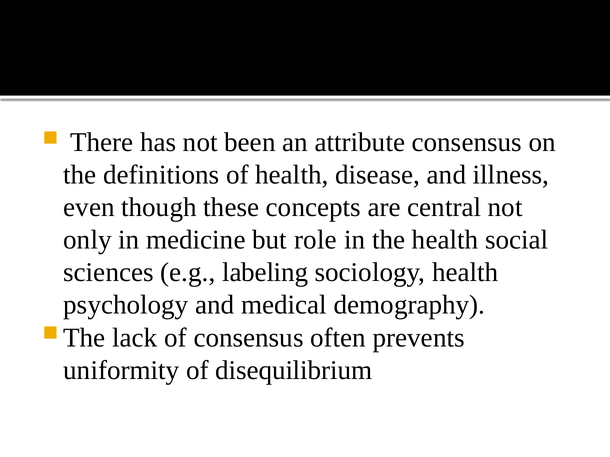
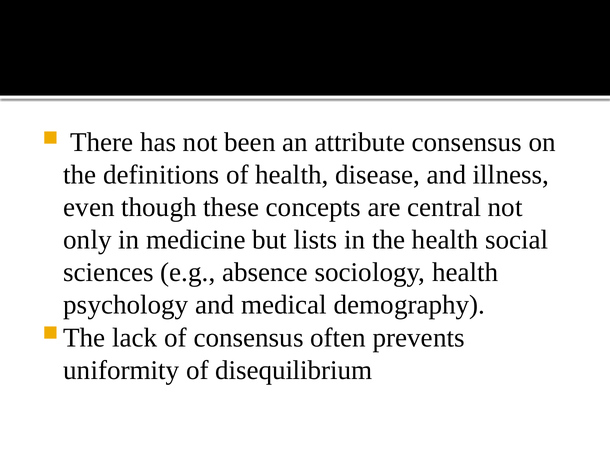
role: role -> lists
labeling: labeling -> absence
